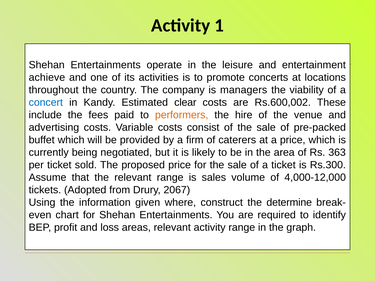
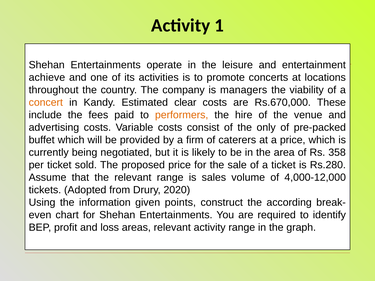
concert colour: blue -> orange
Rs.600,002: Rs.600,002 -> Rs.670,000
of the sale: sale -> only
363: 363 -> 358
Rs.300: Rs.300 -> Rs.280
2067: 2067 -> 2020
where: where -> points
determine: determine -> according
